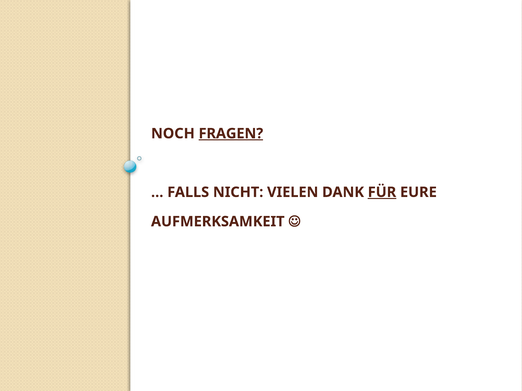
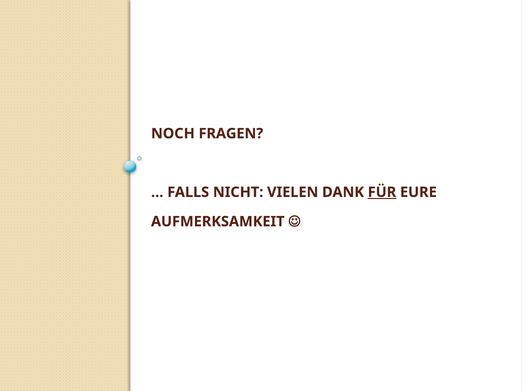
FRAGEN underline: present -> none
